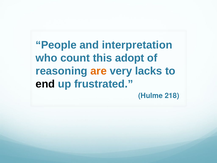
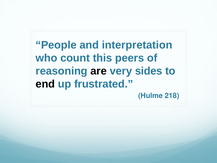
adopt: adopt -> peers
are colour: orange -> black
lacks: lacks -> sides
